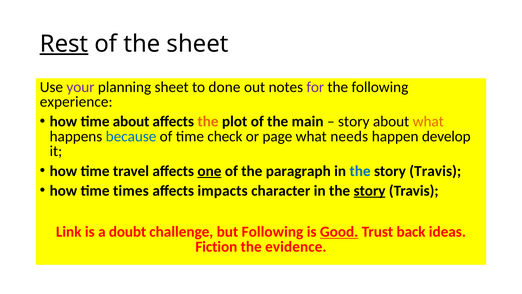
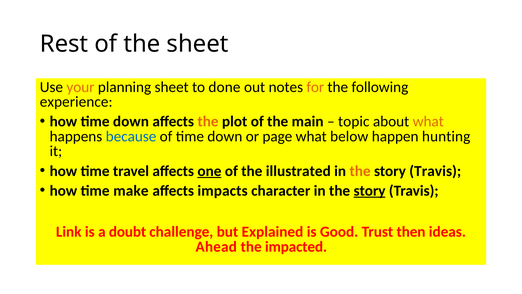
Rest underline: present -> none
your colour: purple -> orange
for colour: purple -> orange
how time about: about -> down
story at (354, 121): story -> topic
of time check: check -> down
needs: needs -> below
develop: develop -> hunting
paragraph: paragraph -> illustrated
the at (360, 171) colour: blue -> orange
times: times -> make
but Following: Following -> Explained
Good underline: present -> none
back: back -> then
Fiction: Fiction -> Ahead
evidence: evidence -> impacted
